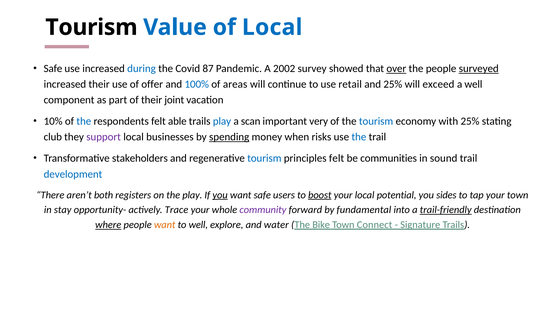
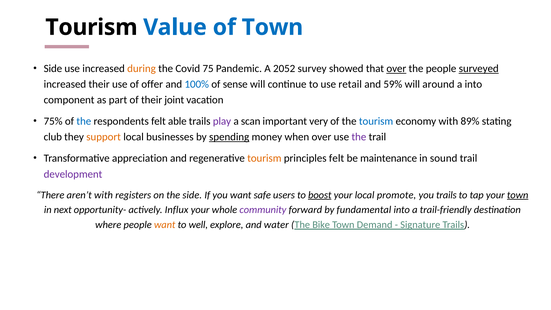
of Local: Local -> Town
Safe at (53, 69): Safe -> Side
during colour: blue -> orange
87: 87 -> 75
2002: 2002 -> 2052
areas: areas -> sense
and 25%: 25% -> 59%
exceed: exceed -> around
a well: well -> into
10%: 10% -> 75%
play at (222, 121) colour: blue -> purple
with 25%: 25% -> 89%
support colour: purple -> orange
when risks: risks -> over
the at (359, 137) colour: blue -> purple
stakeholders: stakeholders -> appreciation
tourism at (264, 158) colour: blue -> orange
communities: communities -> maintenance
development colour: blue -> purple
aren’t both: both -> with
the play: play -> side
you at (220, 195) underline: present -> none
potential: potential -> promote
you sides: sides -> trails
town at (518, 195) underline: none -> present
stay: stay -> next
Trace: Trace -> Influx
trail-friendly underline: present -> none
where underline: present -> none
Connect: Connect -> Demand
